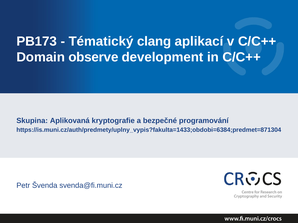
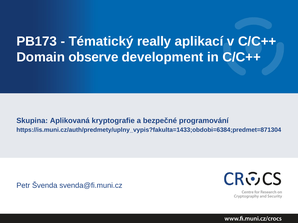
clang: clang -> really
